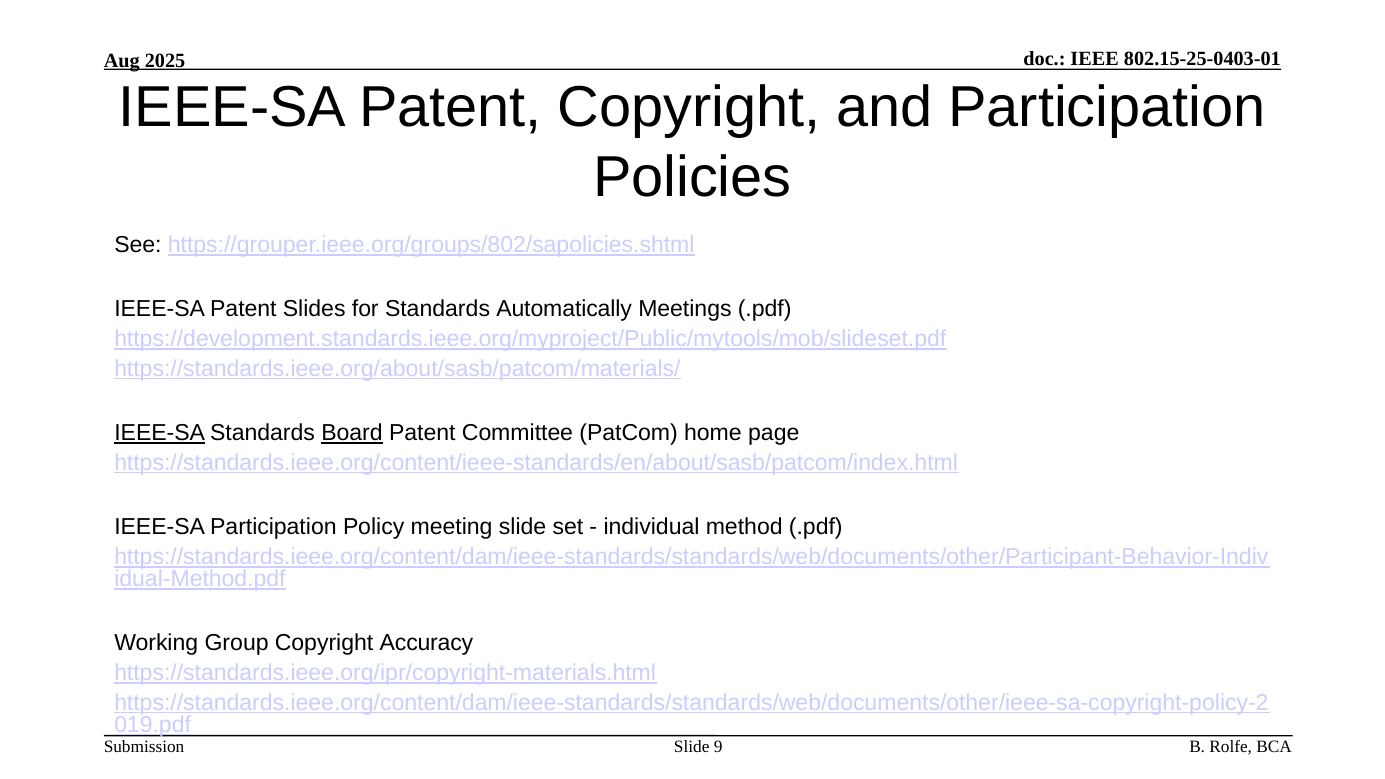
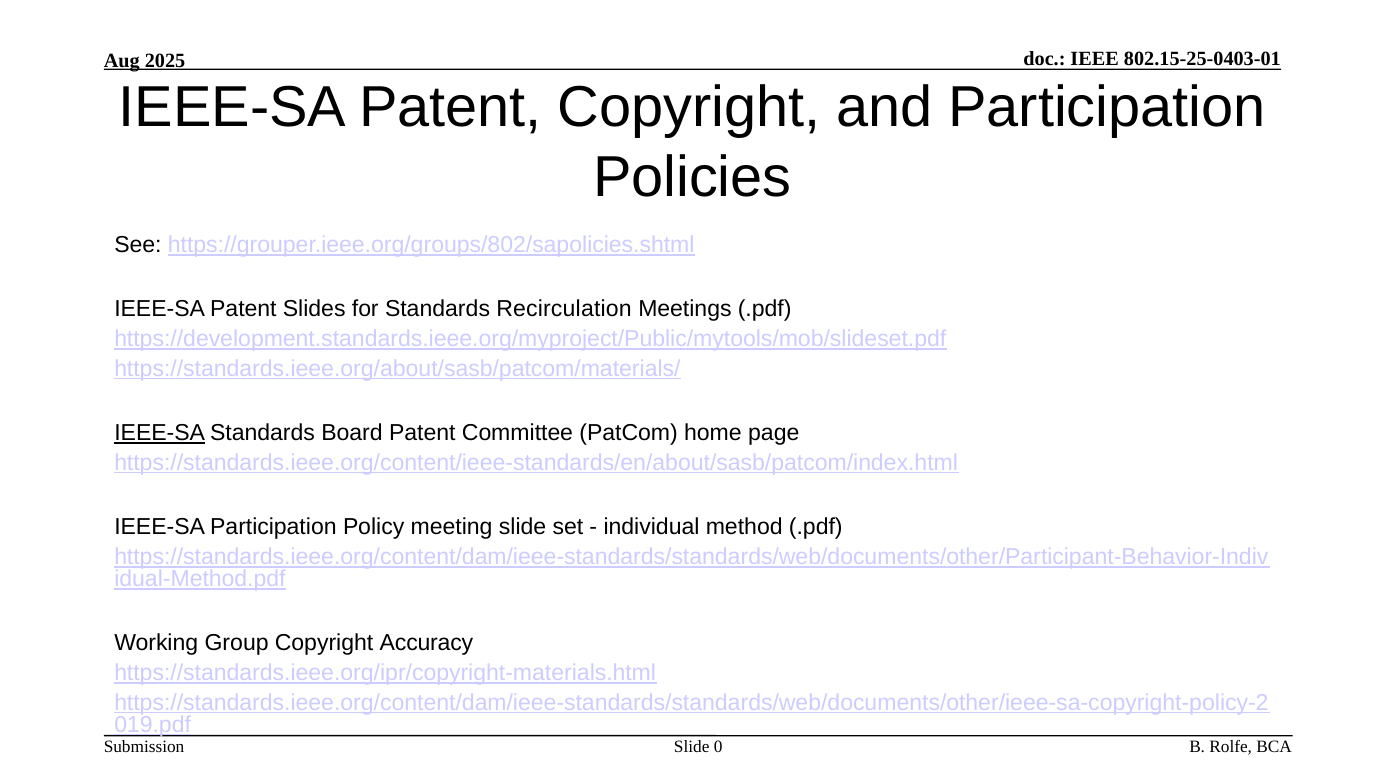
Automatically: Automatically -> Recirculation
Board underline: present -> none
9: 9 -> 0
